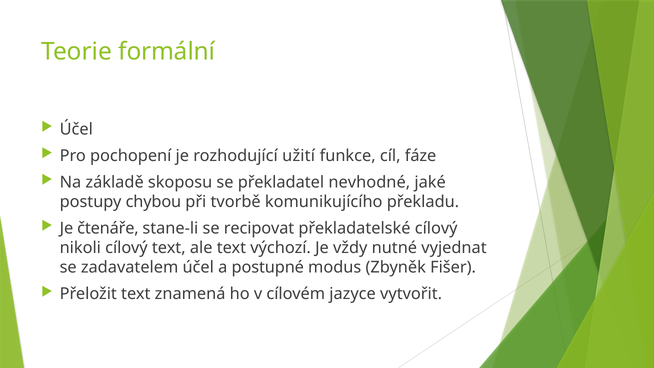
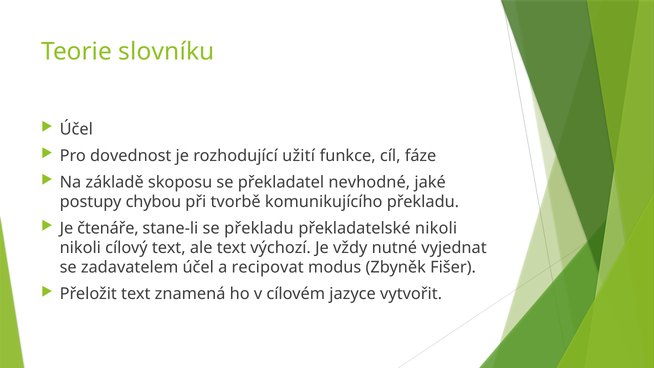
formální: formální -> slovníku
pochopení: pochopení -> dovednost
se recipovat: recipovat -> překladu
překladatelské cílový: cílový -> nikoli
postupné: postupné -> recipovat
